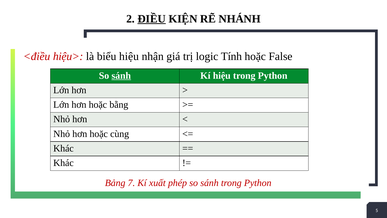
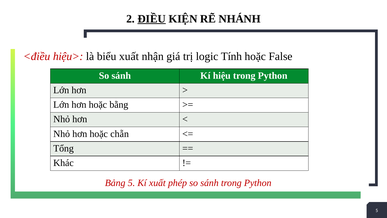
biểu hiệu: hiệu -> xuất
sánh at (121, 76) underline: present -> none
cùng: cùng -> chẵn
Khác at (64, 148): Khác -> Tổng
Bảng 7: 7 -> 5
